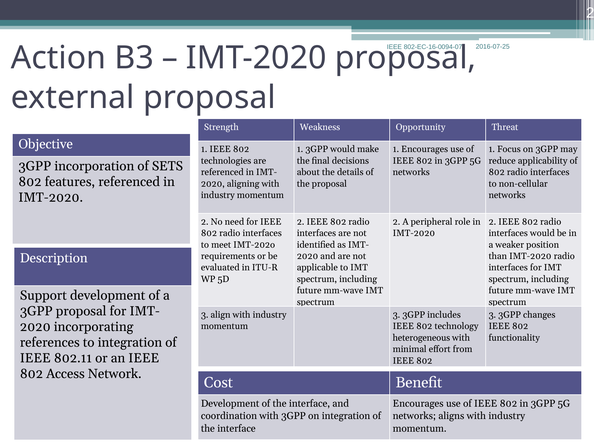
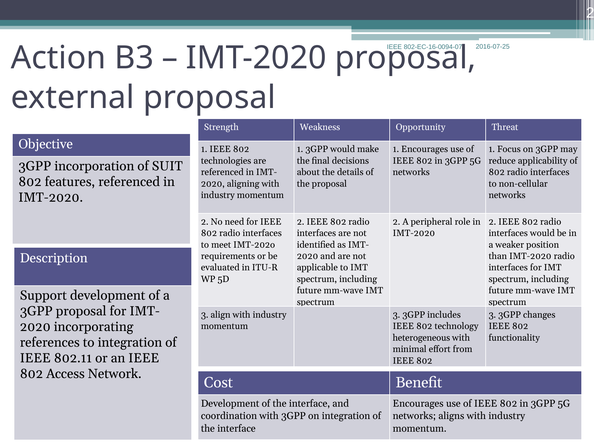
SETS: SETS -> SUIT
